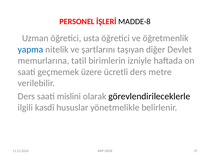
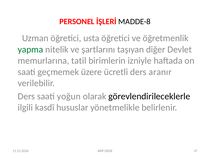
yapma colour: blue -> green
metre: metre -> aranır
mislini: mislini -> yoğun
